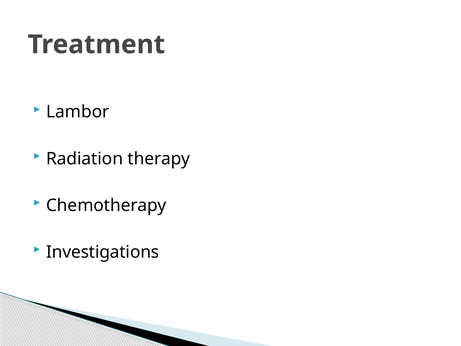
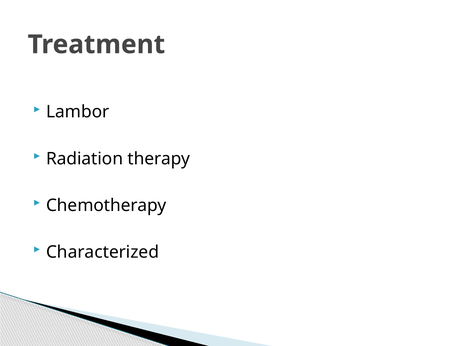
Investigations: Investigations -> Characterized
